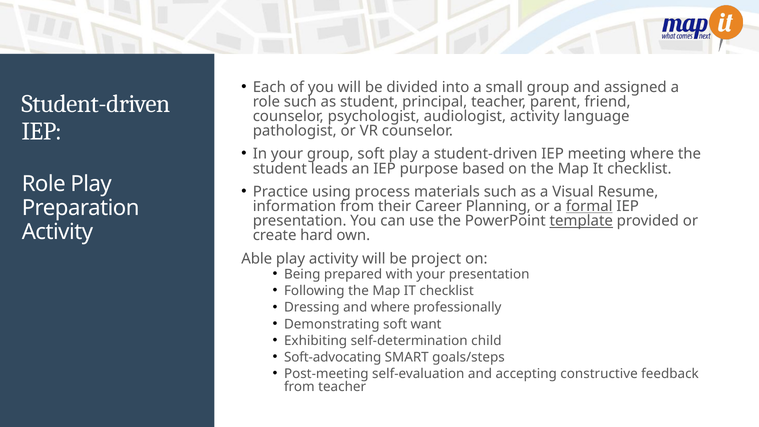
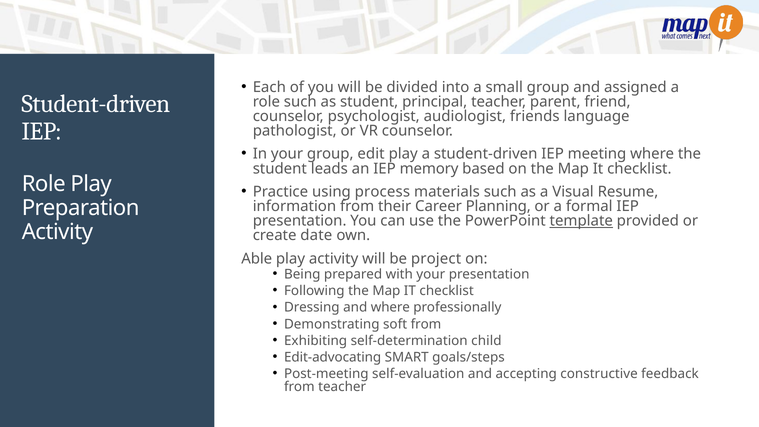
audiologist activity: activity -> friends
group soft: soft -> edit
purpose: purpose -> memory
formal underline: present -> none
hard: hard -> date
soft want: want -> from
Soft-advocating: Soft-advocating -> Edit-advocating
